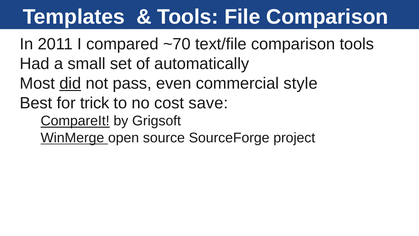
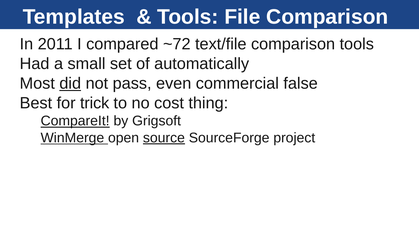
~70: ~70 -> ~72
style: style -> false
save: save -> thing
source underline: none -> present
